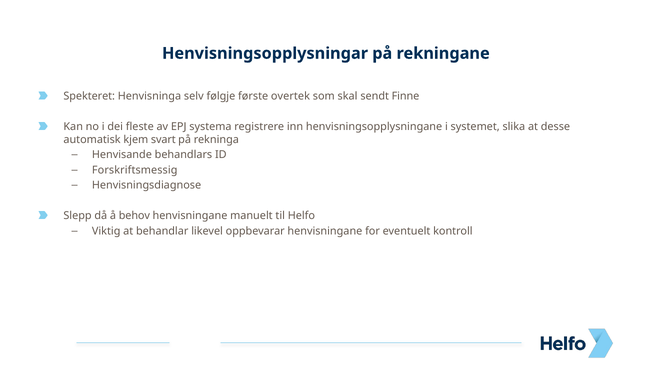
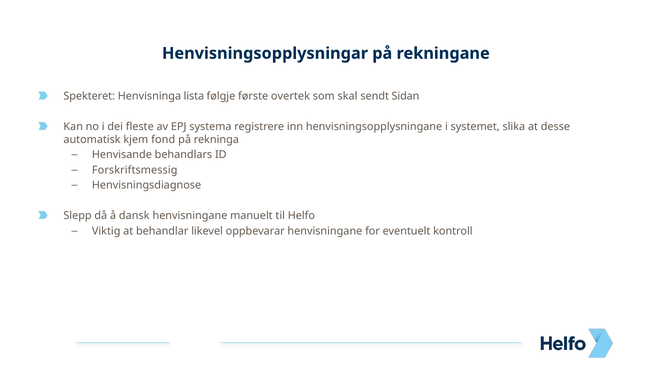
selv: selv -> lista
Finne: Finne -> Sidan
svart: svart -> fond
behov: behov -> dansk
